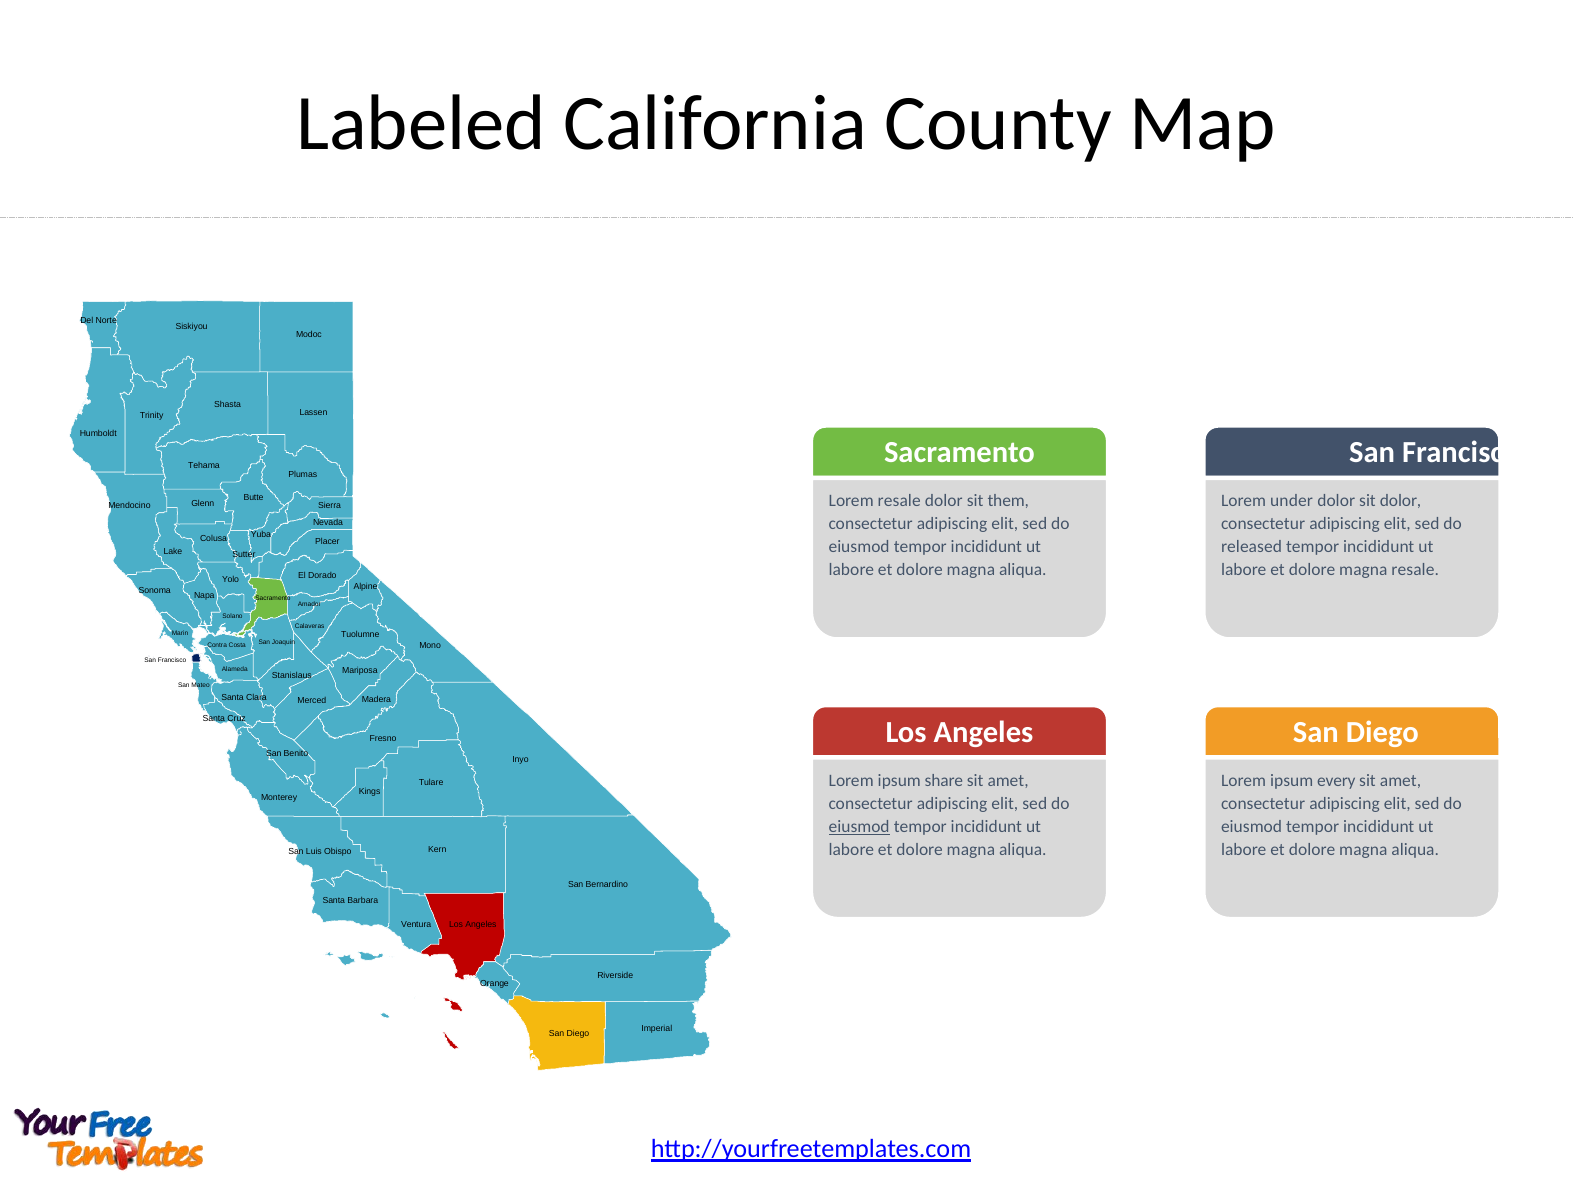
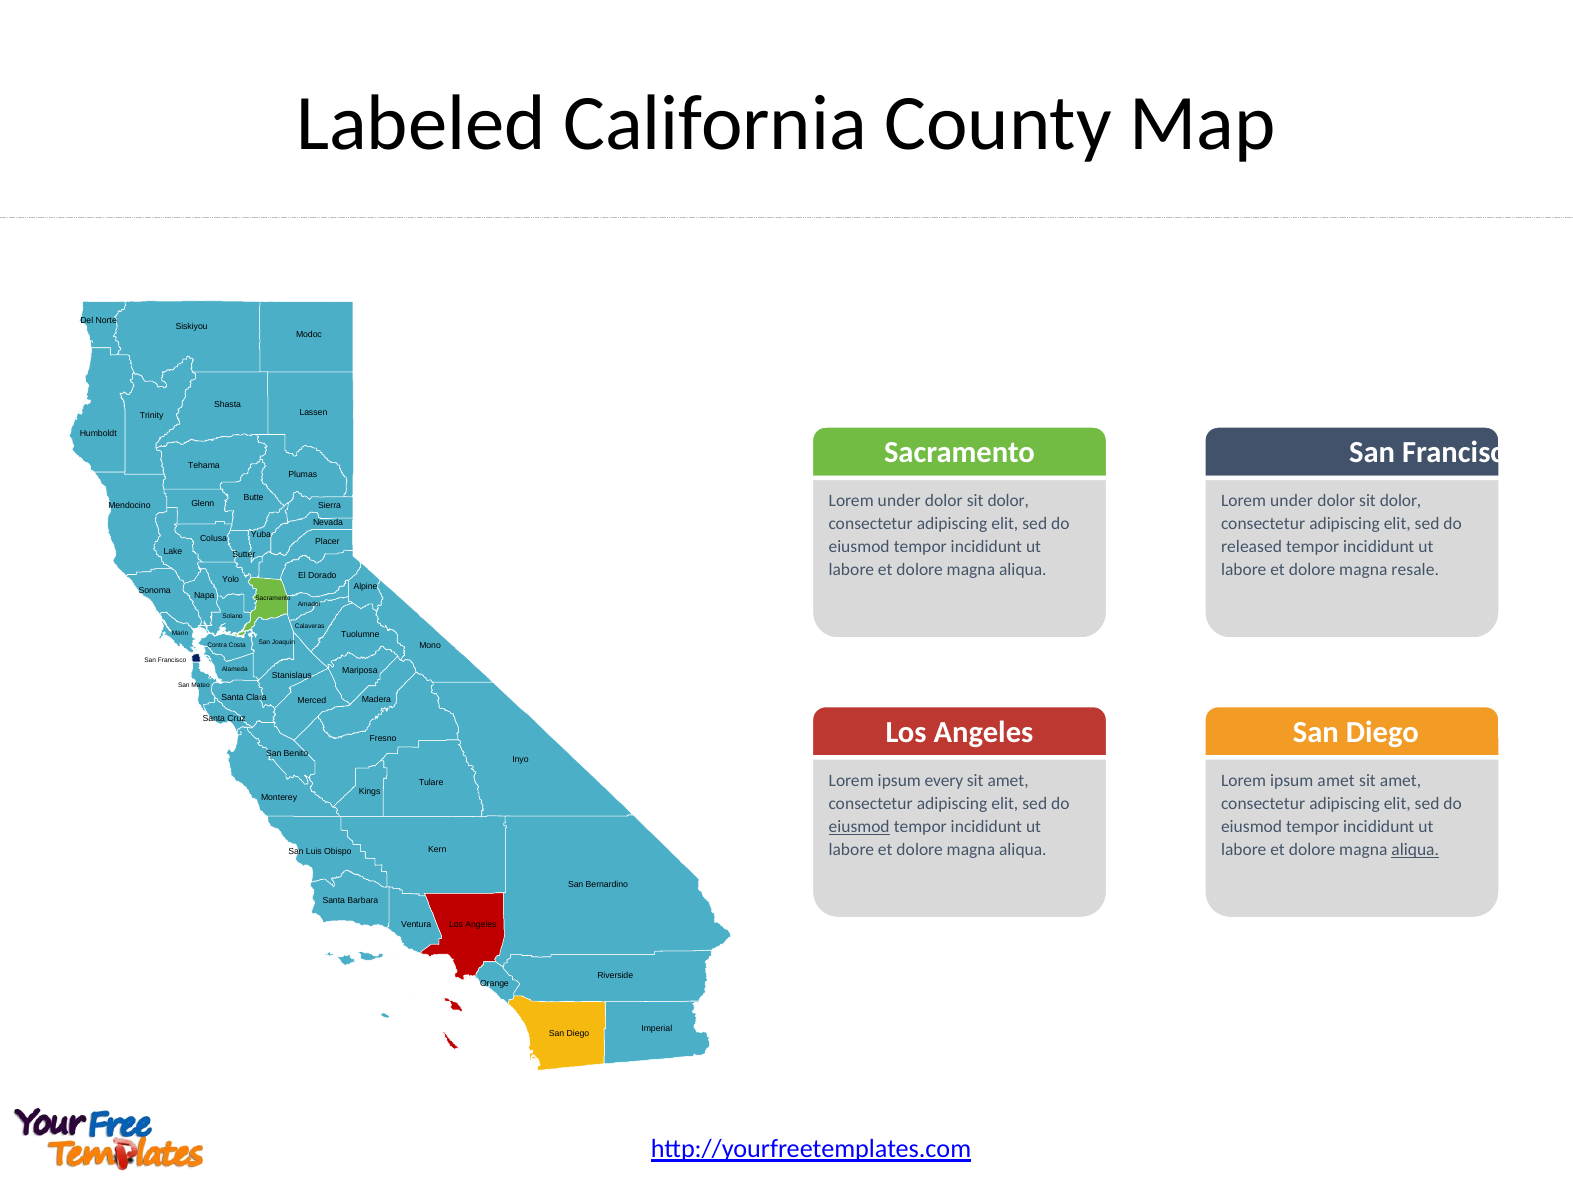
resale at (899, 501): resale -> under
them at (1008, 501): them -> dolor
share: share -> every
ipsum every: every -> amet
aliqua at (1415, 849) underline: none -> present
